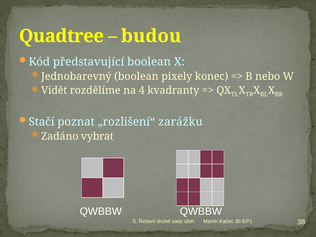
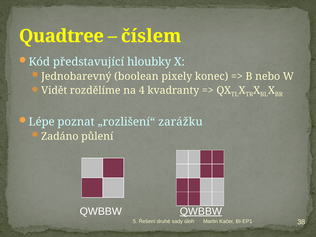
budou: budou -> číslem
představující boolean: boolean -> hloubky
Stačí: Stačí -> Lépe
vybrat: vybrat -> půlení
QWBBW at (201, 211) underline: none -> present
